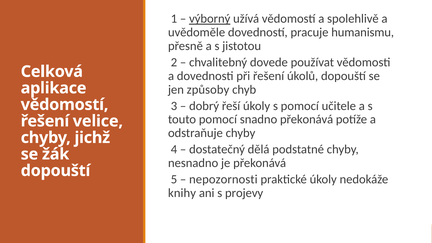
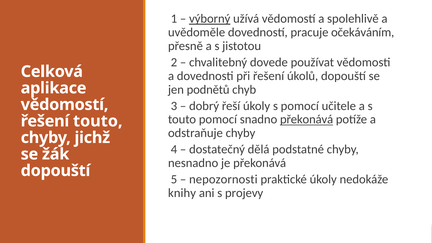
humanismu: humanismu -> očekáváním
způsoby: způsoby -> podnětů
překonává at (307, 119) underline: none -> present
řešení velice: velice -> touto
